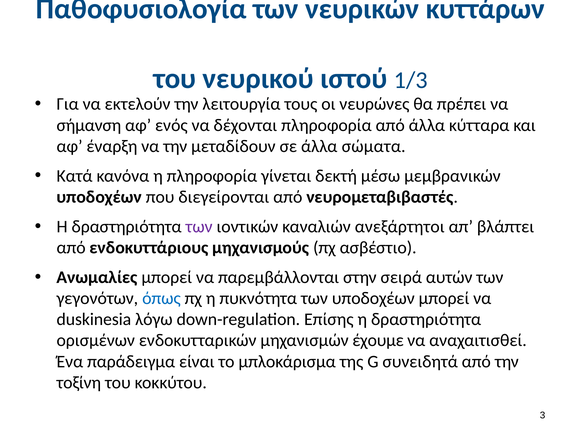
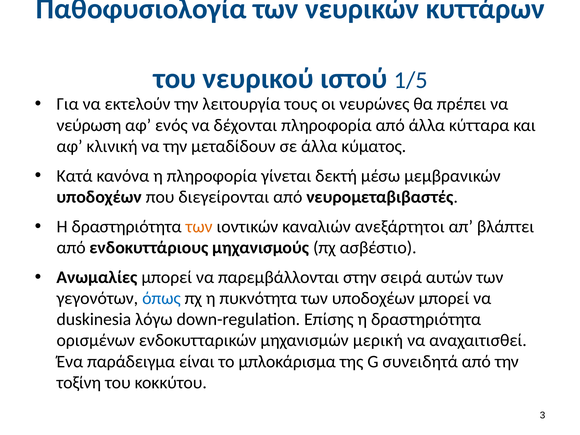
1/3: 1/3 -> 1/5
σήμανση: σήμανση -> νεύρωση
έναρξη: έναρξη -> κλινική
σώματα: σώματα -> κύματος
των at (199, 227) colour: purple -> orange
έχουμε: έχουμε -> μερική
